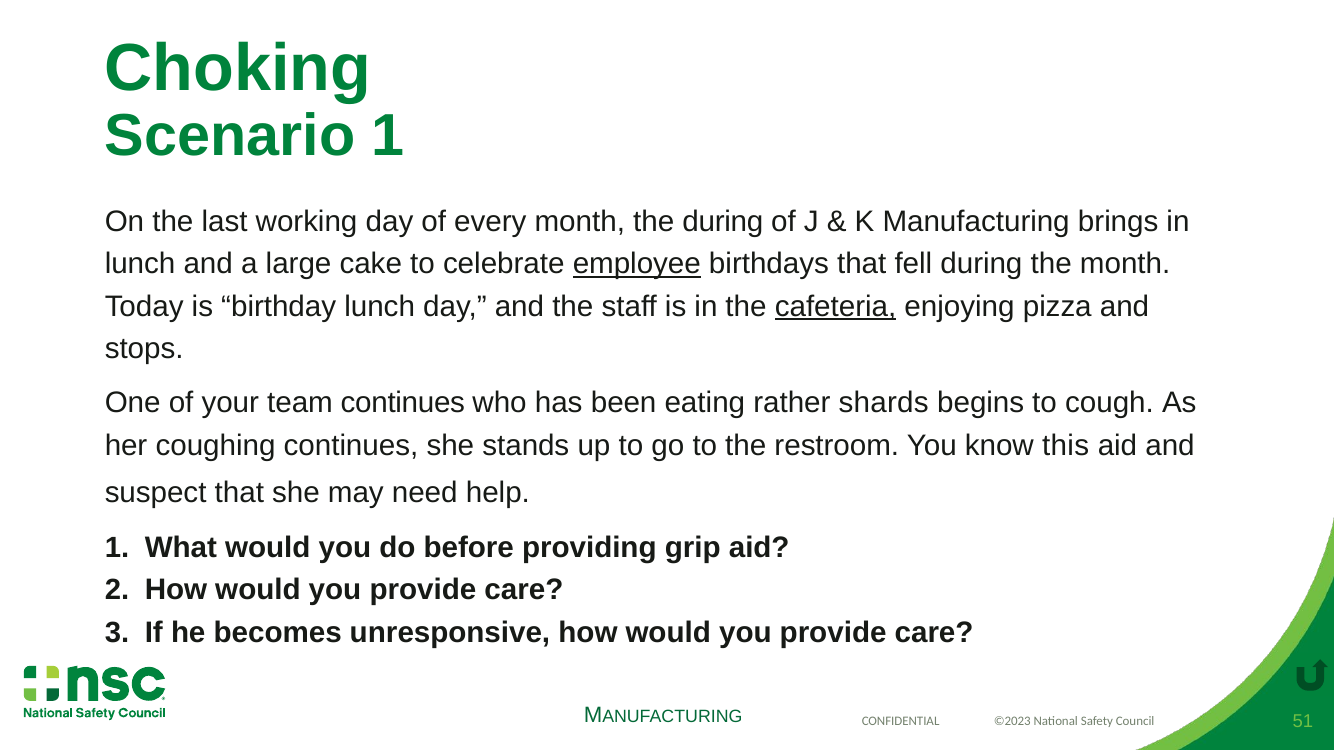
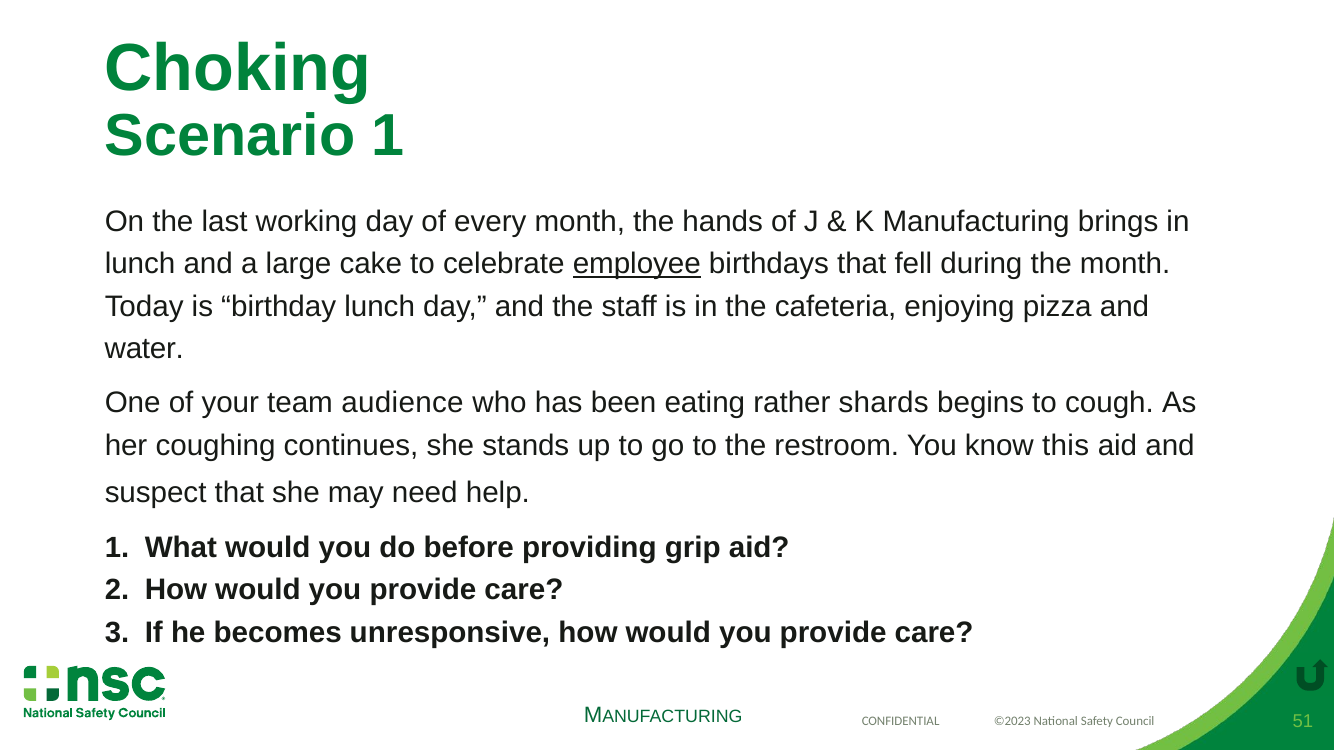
the during: during -> hands
cafeteria underline: present -> none
stops: stops -> water
team continues: continues -> audience
